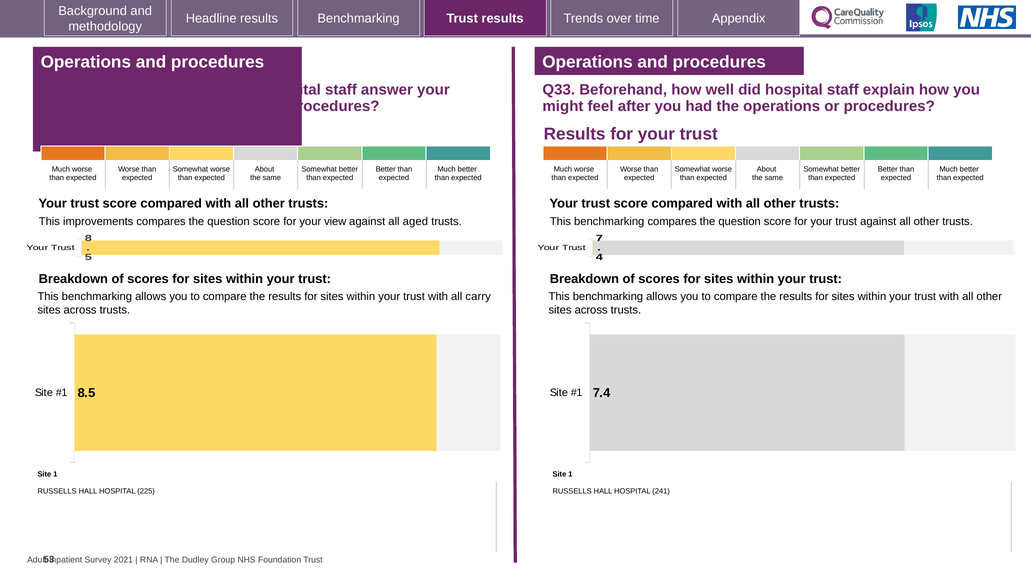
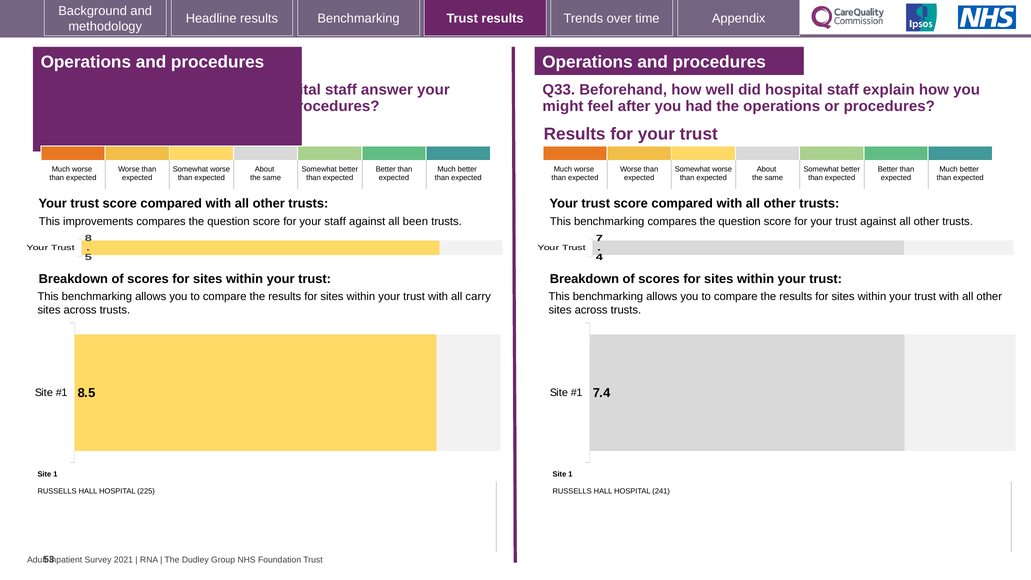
your view: view -> staff
aged: aged -> been
